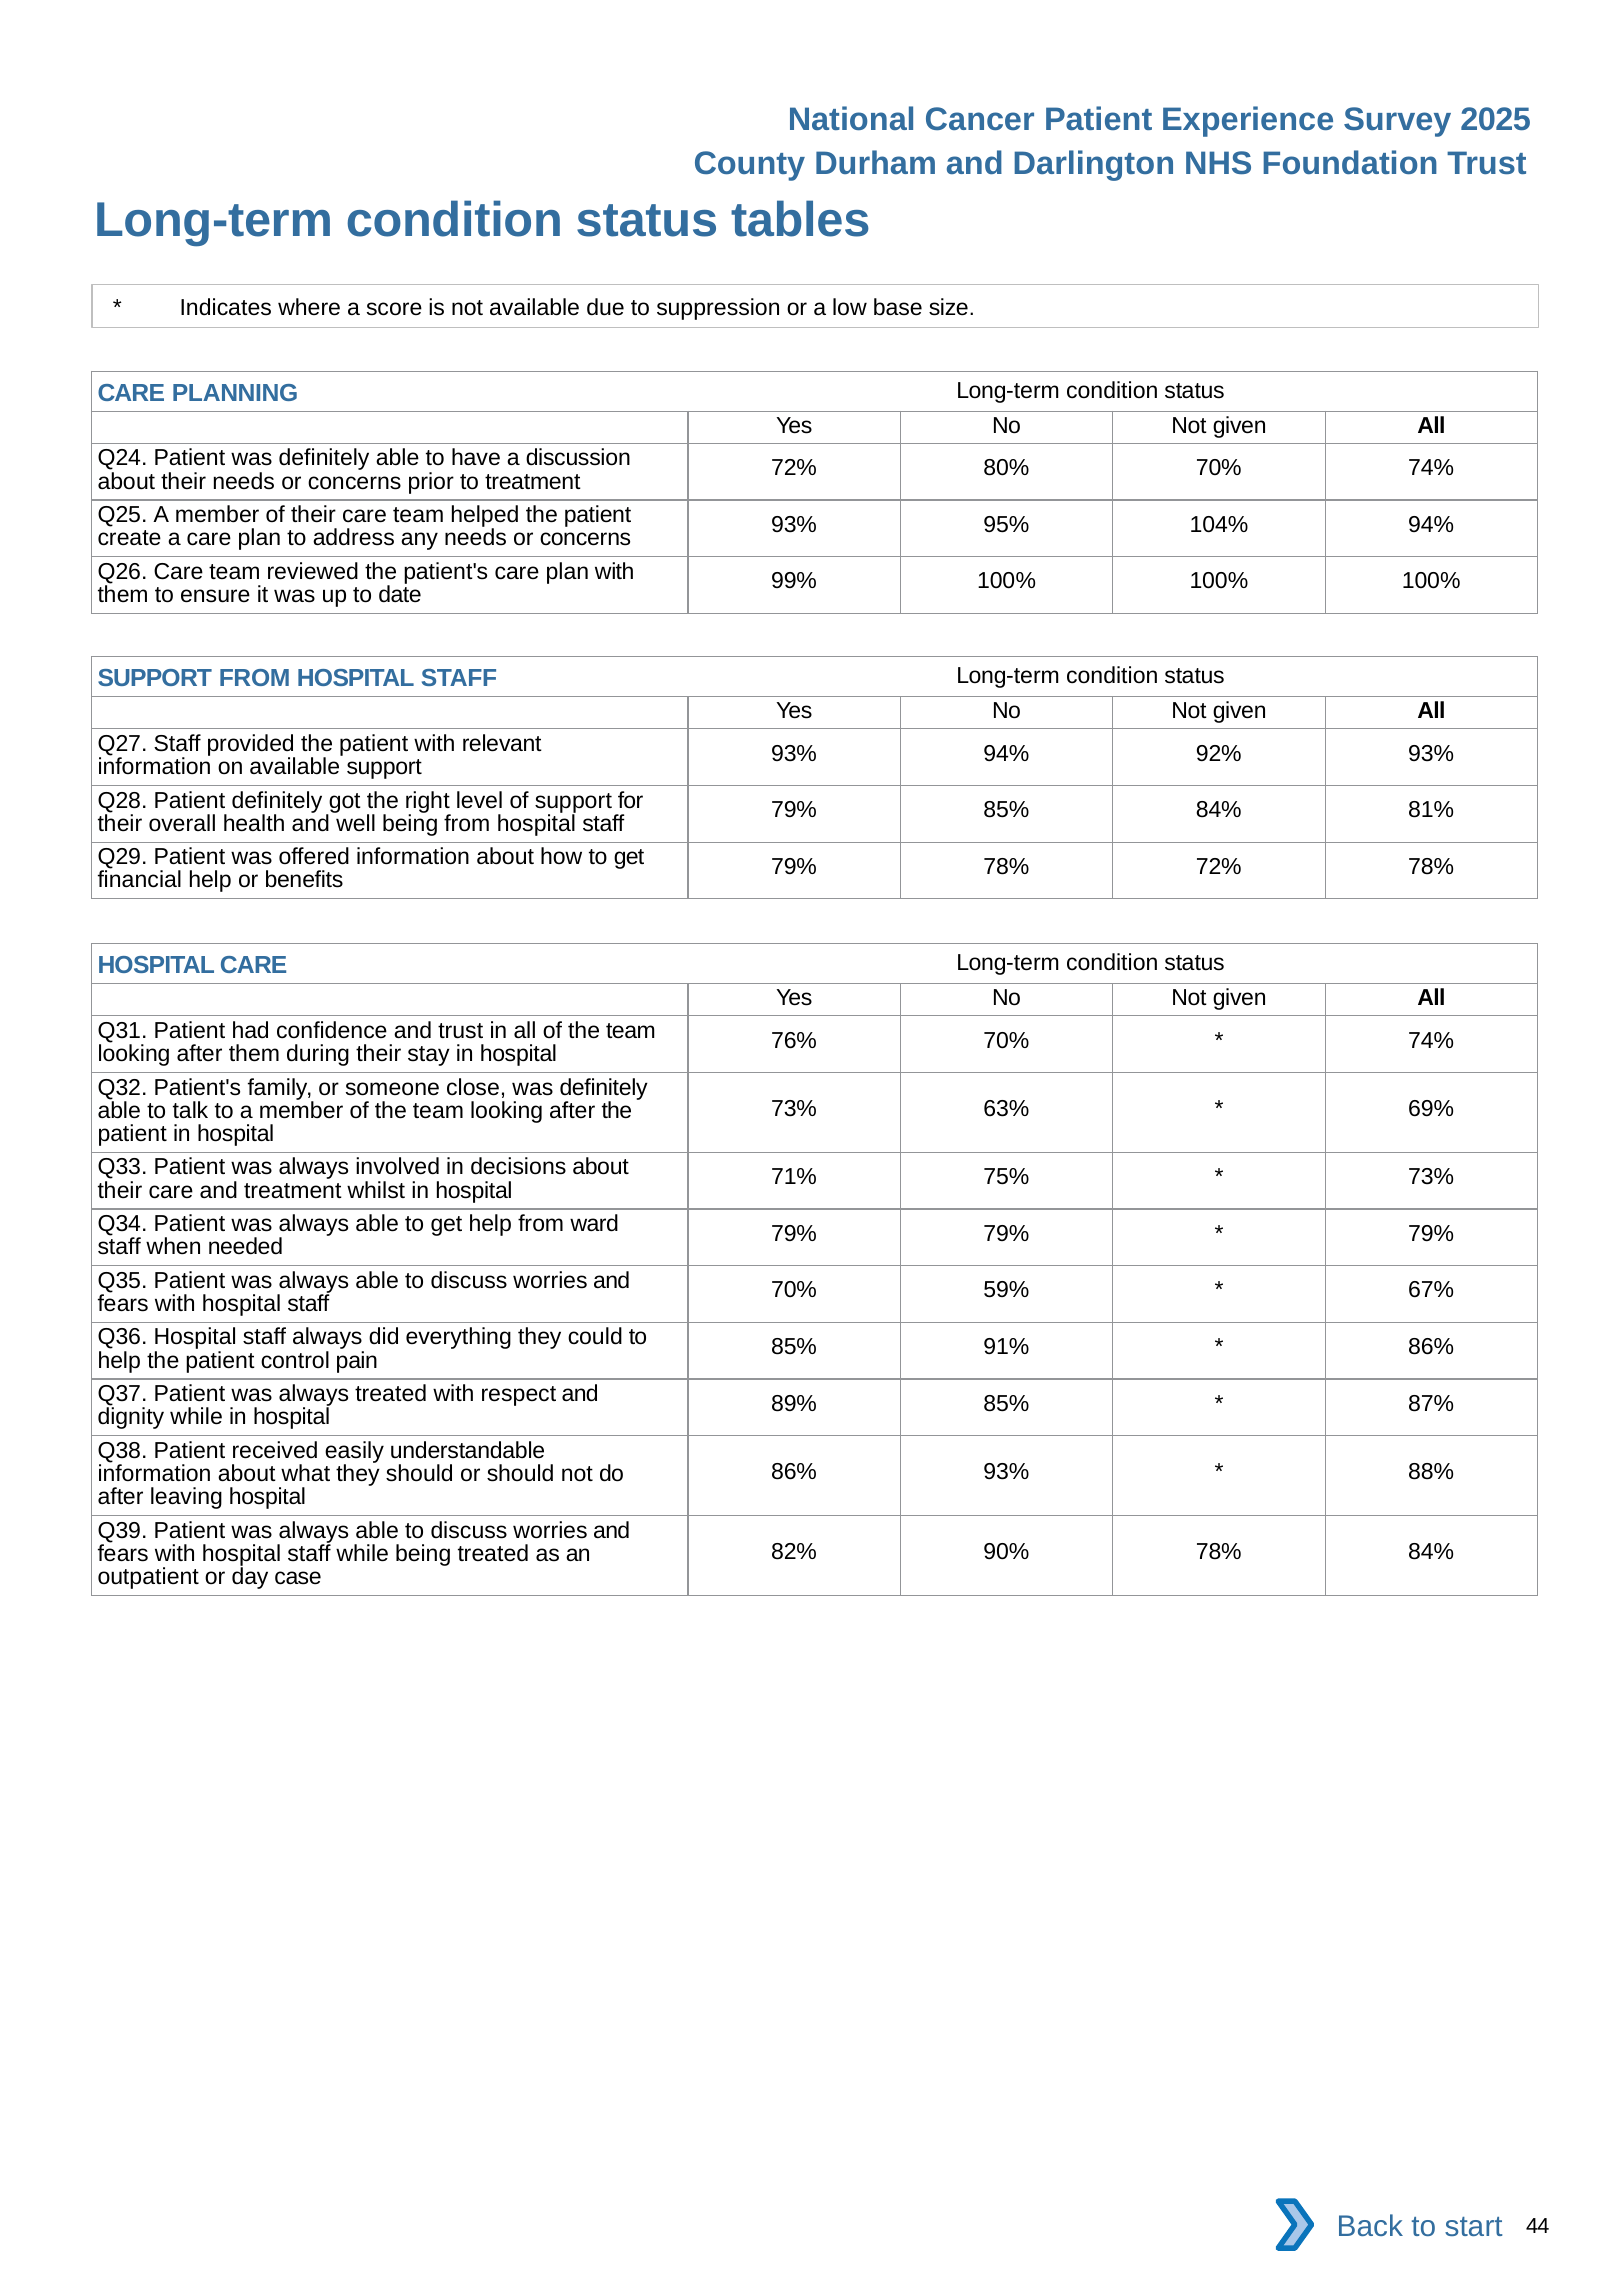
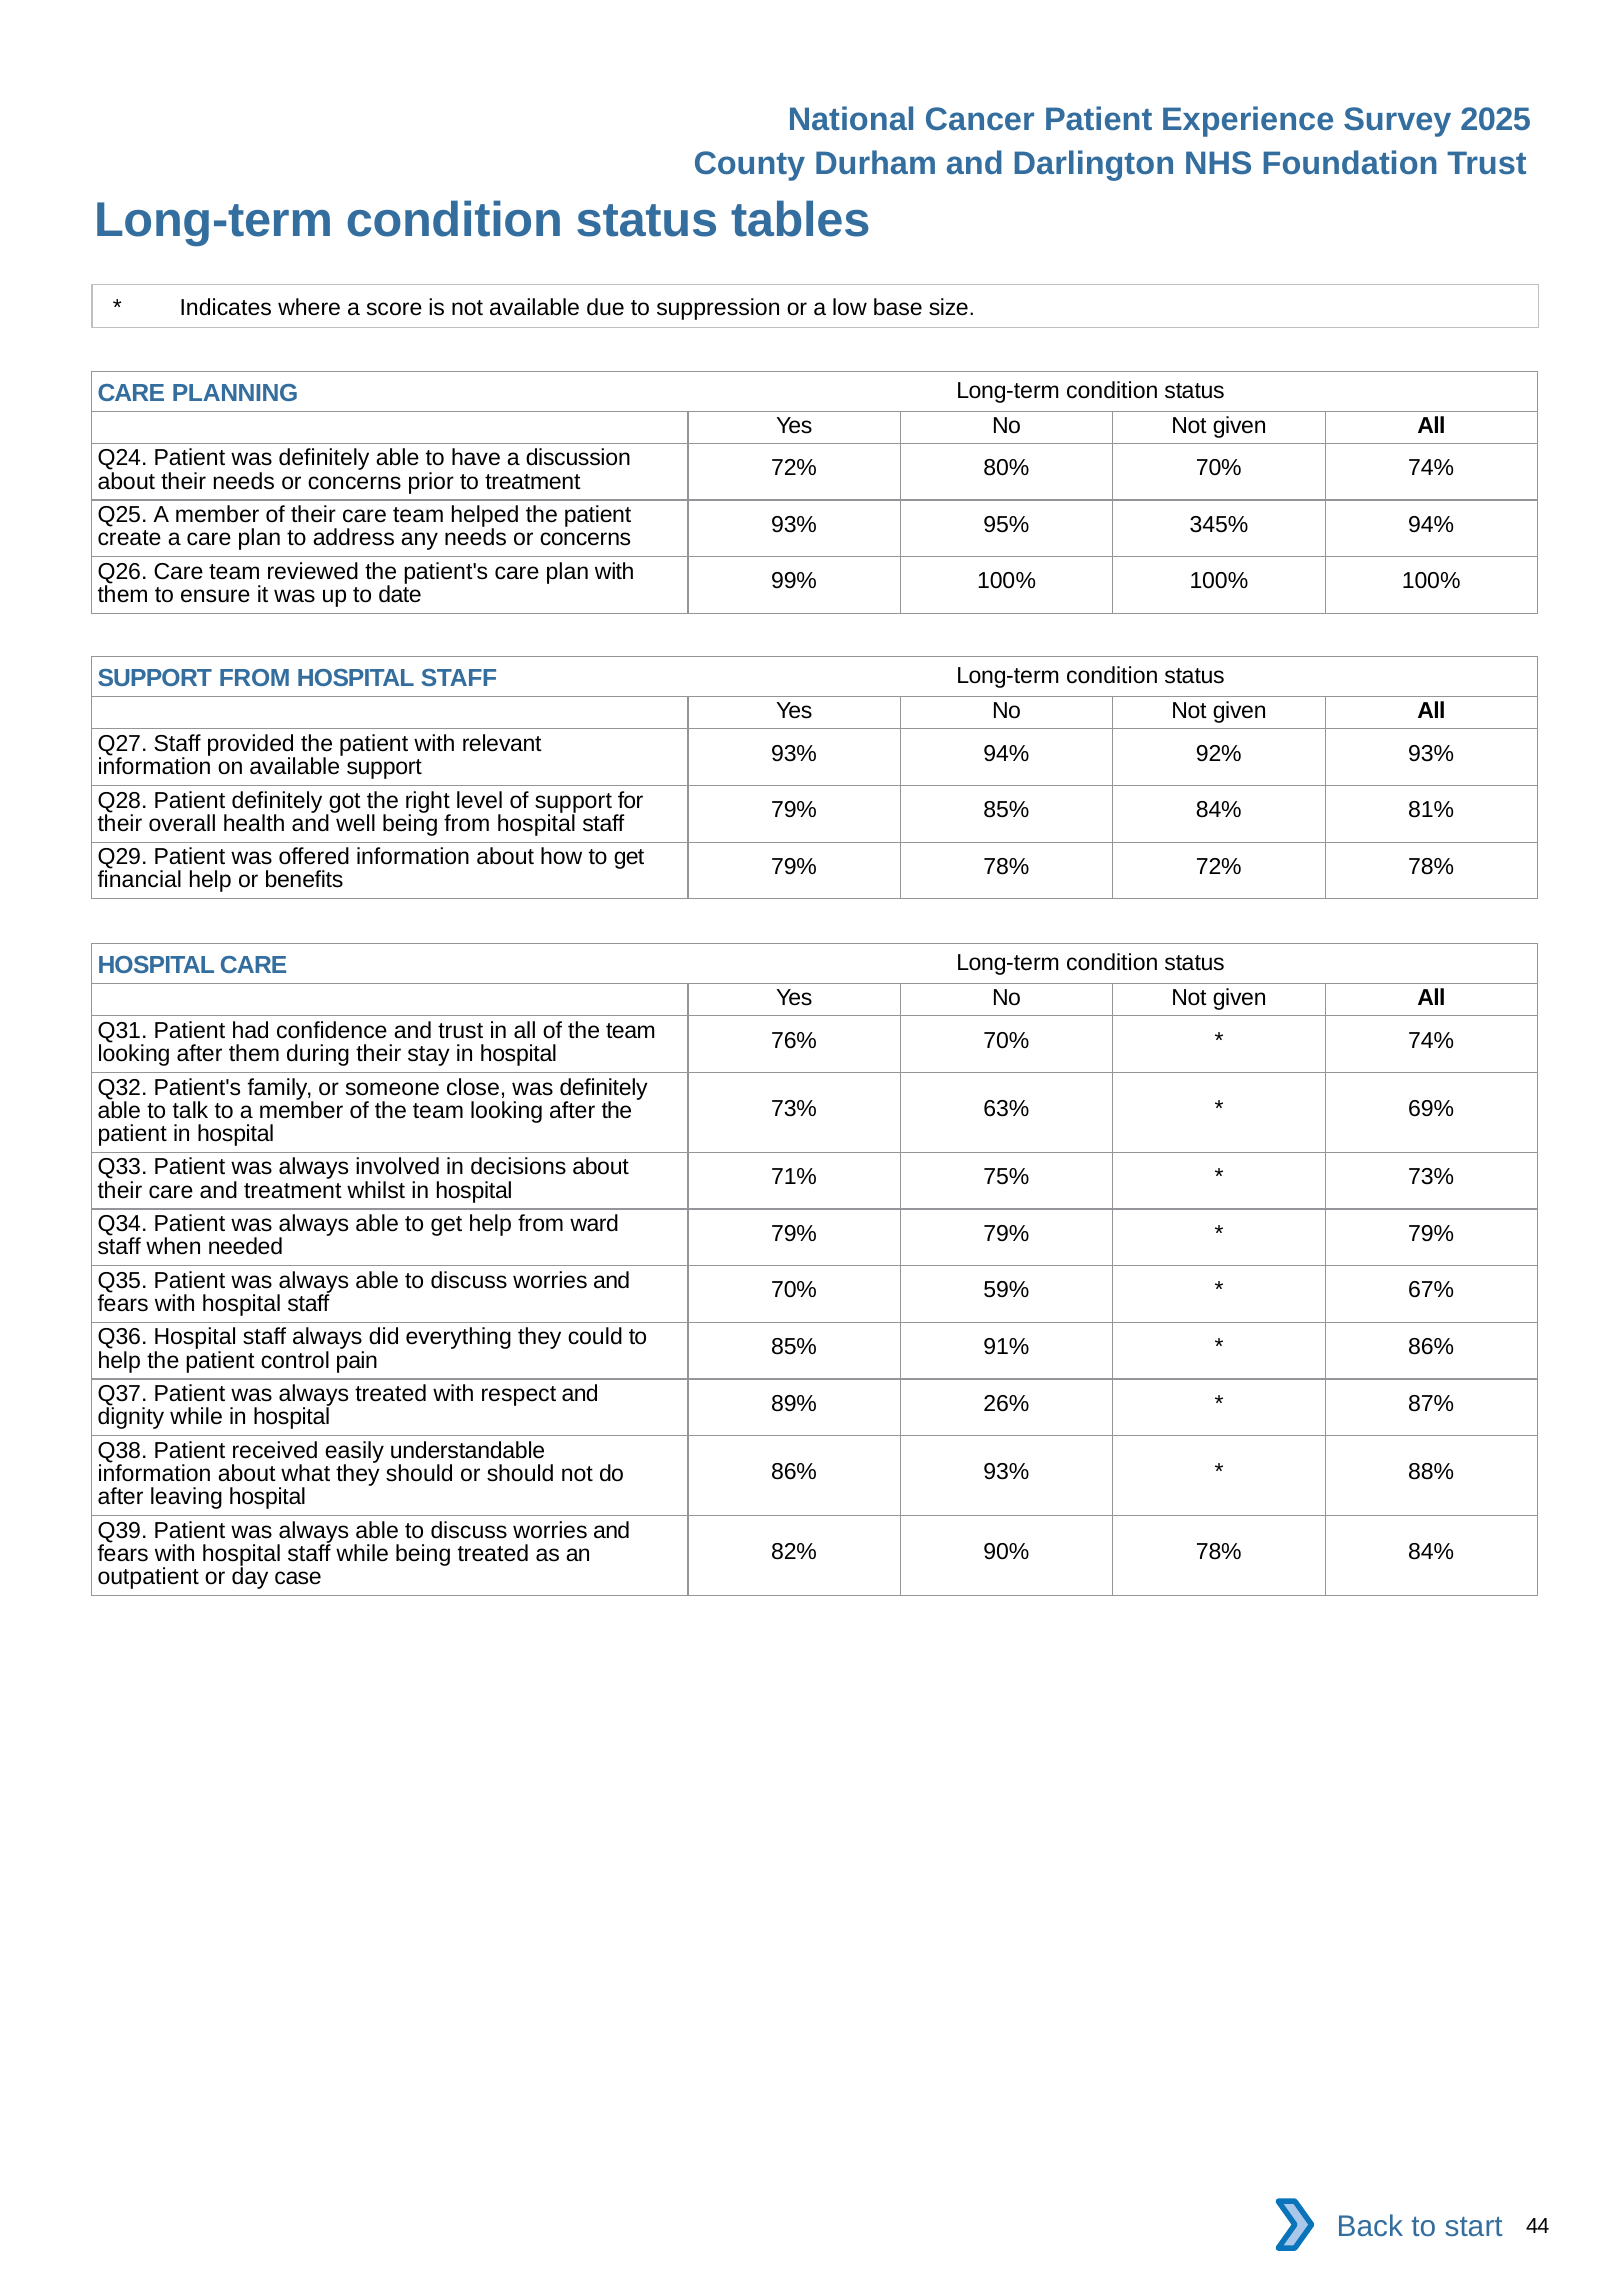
104%: 104% -> 345%
89% 85%: 85% -> 26%
